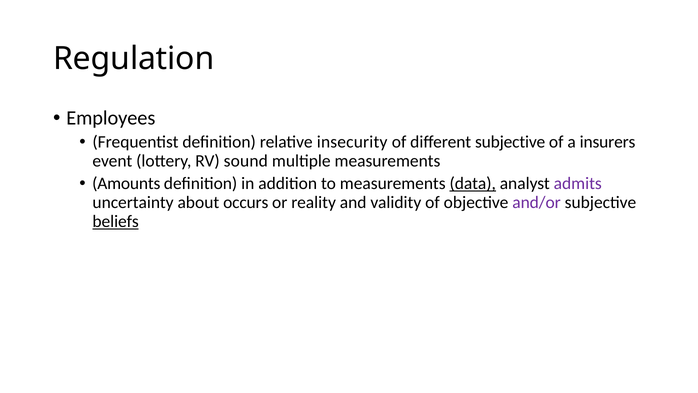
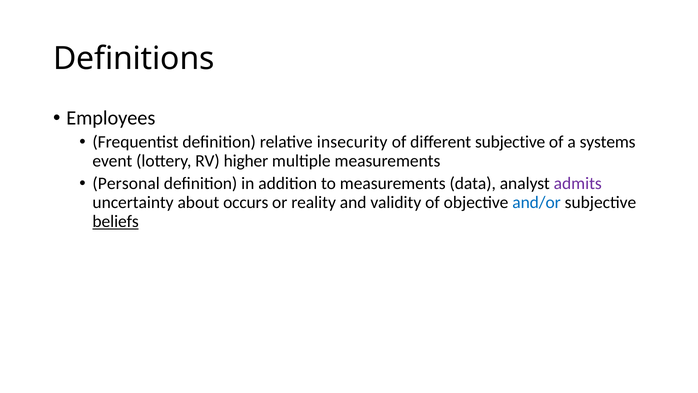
Regulation: Regulation -> Definitions
insurers: insurers -> systems
sound: sound -> higher
Amounts: Amounts -> Personal
data underline: present -> none
and/or colour: purple -> blue
